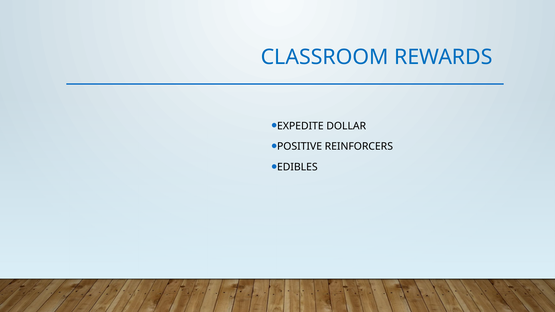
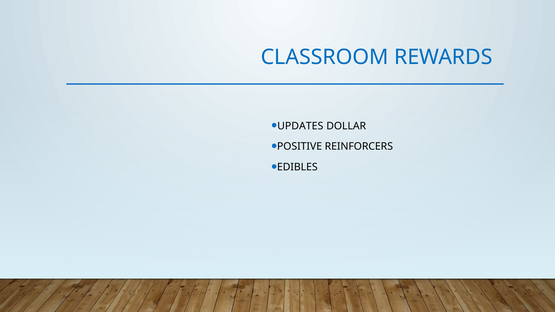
EXPEDITE: EXPEDITE -> UPDATES
